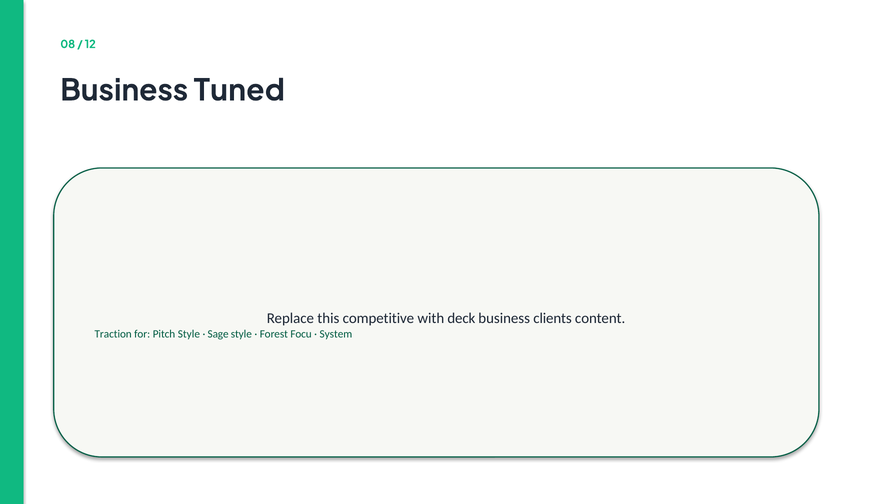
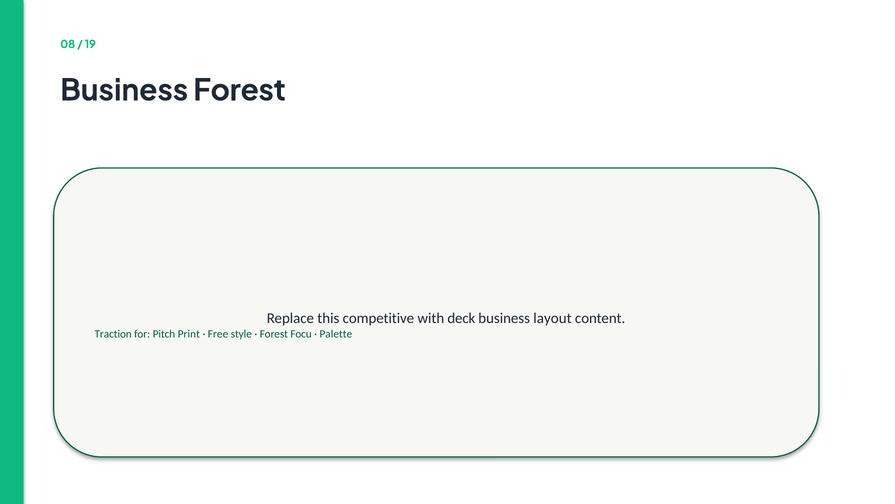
12: 12 -> 19
Business Tuned: Tuned -> Forest
clients: clients -> layout
Pitch Style: Style -> Print
Sage: Sage -> Free
System: System -> Palette
